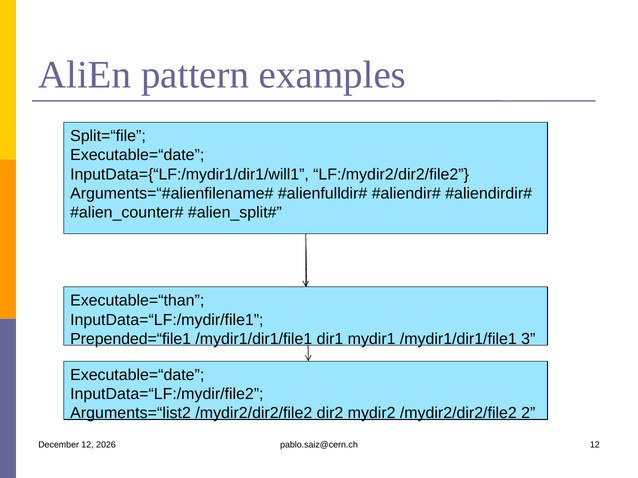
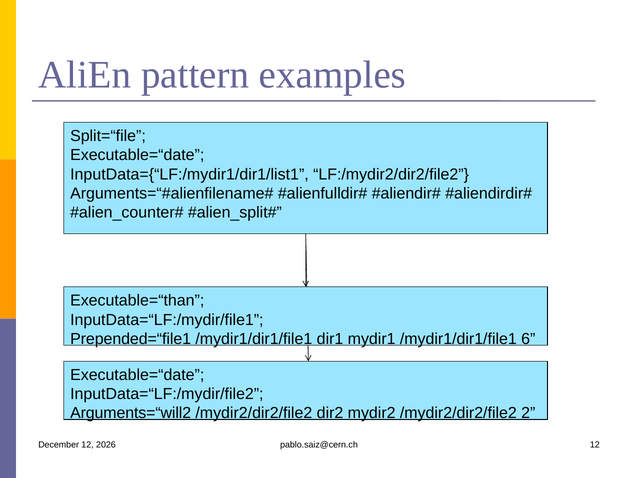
InputData={“LF:/mydir1/dir1/will1: InputData={“LF:/mydir1/dir1/will1 -> InputData={“LF:/mydir1/dir1/list1
3: 3 -> 6
Arguments=“list2: Arguments=“list2 -> Arguments=“will2
